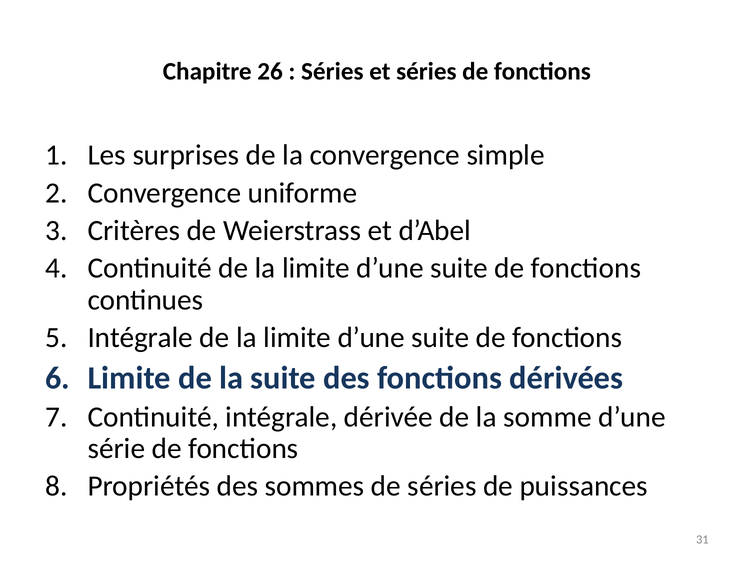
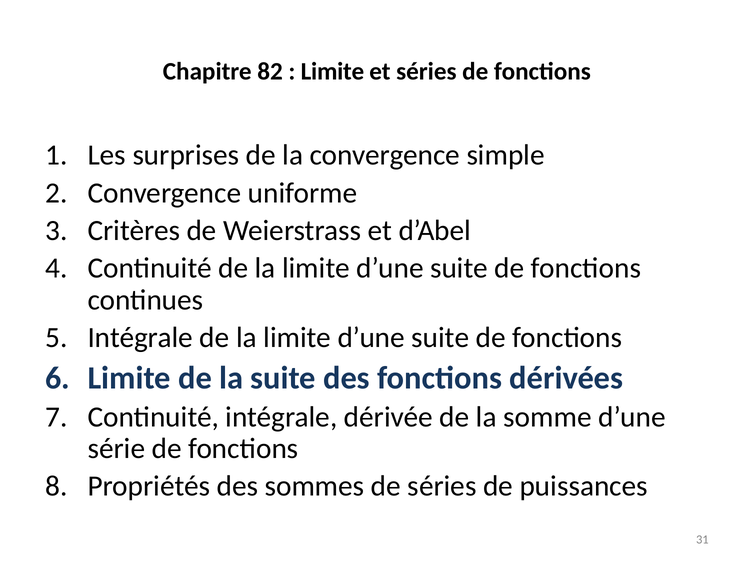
26: 26 -> 82
Séries at (332, 72): Séries -> Limite
